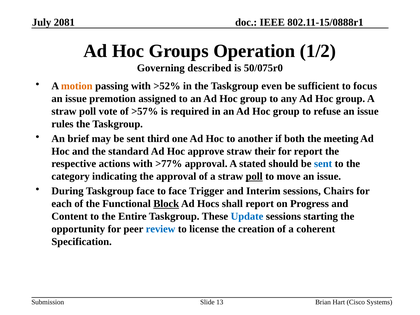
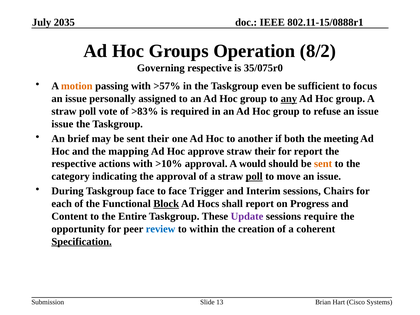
2081: 2081 -> 2035
1/2: 1/2 -> 8/2
Governing described: described -> respective
50/075r0: 50/075r0 -> 35/075r0
>52%: >52% -> >57%
premotion: premotion -> personally
any underline: none -> present
>57%: >57% -> >83%
rules at (62, 124): rules -> issue
sent third: third -> their
standard: standard -> mapping
>77%: >77% -> >10%
stated: stated -> would
sent at (323, 164) colour: blue -> orange
Update colour: blue -> purple
starting: starting -> require
license: license -> within
Specification underline: none -> present
